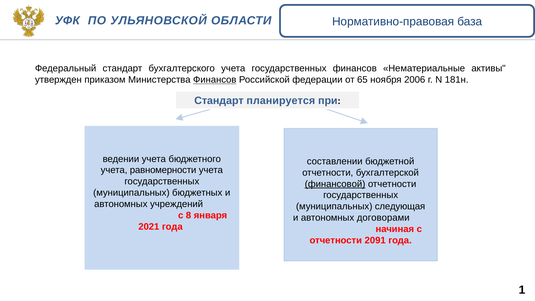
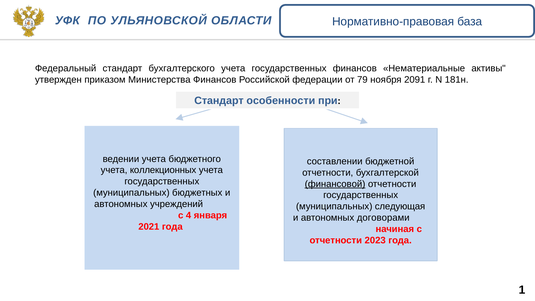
Финансов at (215, 80) underline: present -> none
65: 65 -> 79
2006: 2006 -> 2091
планируется: планируется -> особенности
равномерности: равномерности -> коллекционных
8: 8 -> 4
2091: 2091 -> 2023
